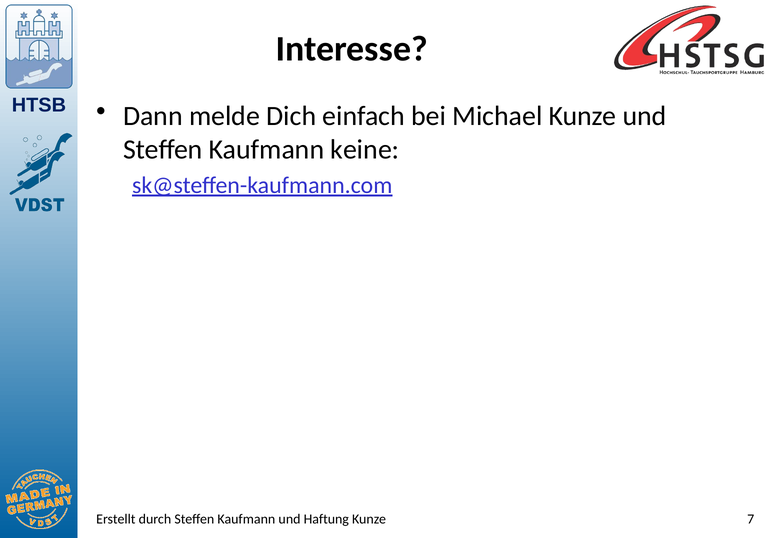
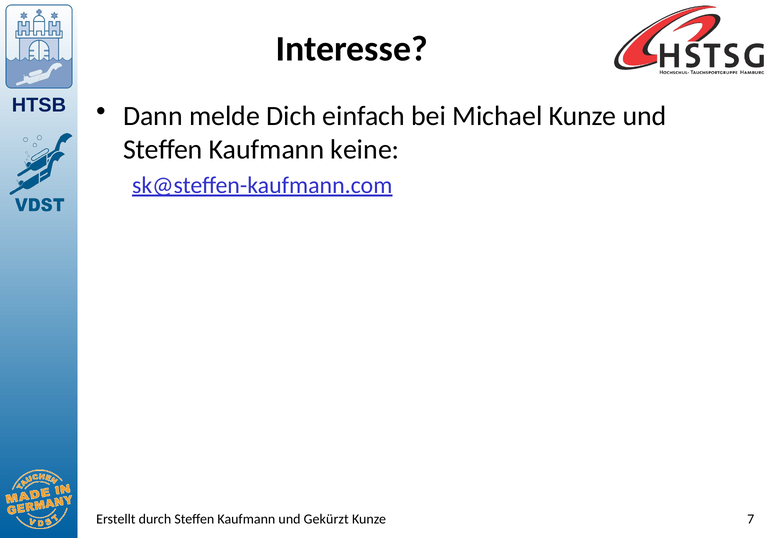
Haftung: Haftung -> Gekürzt
